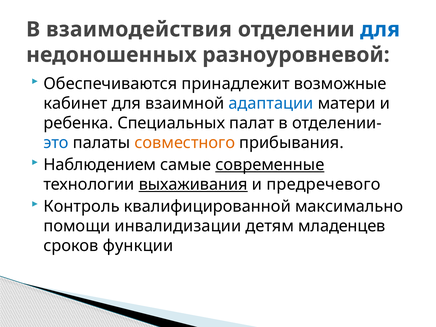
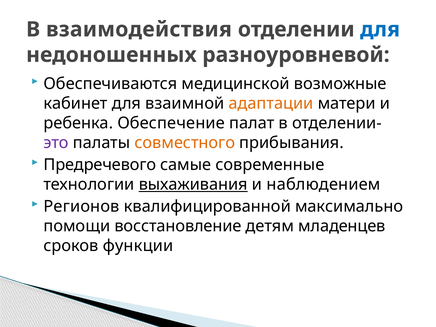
принадлежит: принадлежит -> медицинской
адаптации colour: blue -> orange
Специальных: Специальных -> Обеспечение
это colour: blue -> purple
Наблюдением: Наблюдением -> Предречевого
современные underline: present -> none
предречевого: предречевого -> наблюдением
Контроль: Контроль -> Регионов
инвалидизации: инвалидизации -> восстановление
